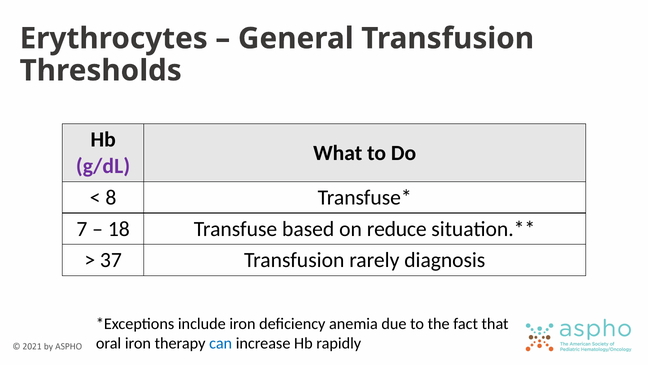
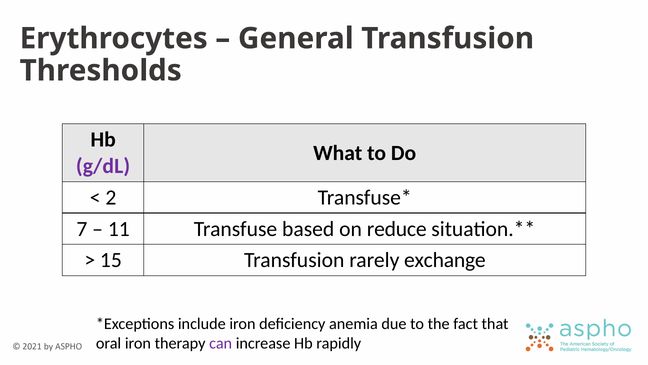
8: 8 -> 2
18: 18 -> 11
37: 37 -> 15
diagnosis: diagnosis -> exchange
can colour: blue -> purple
